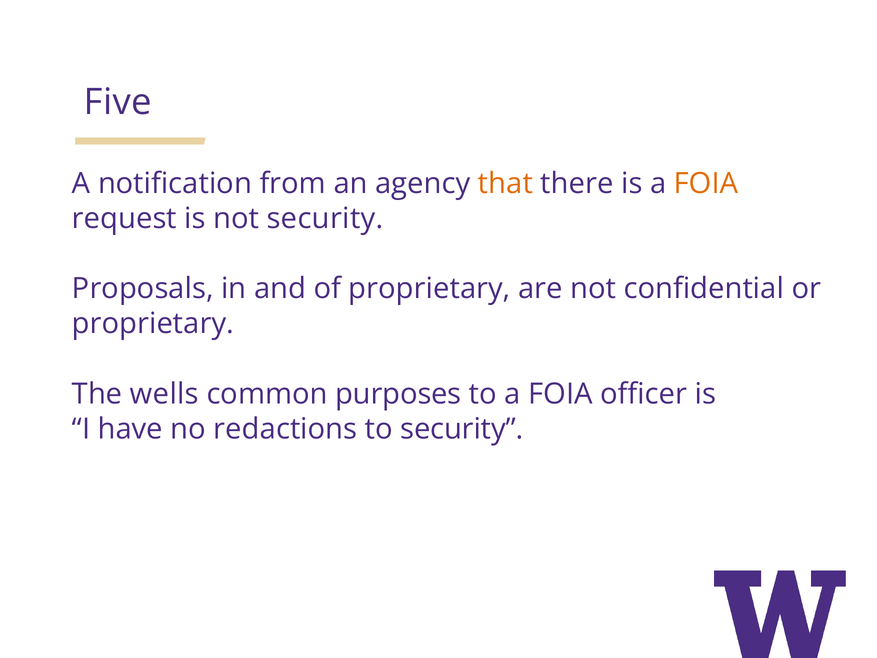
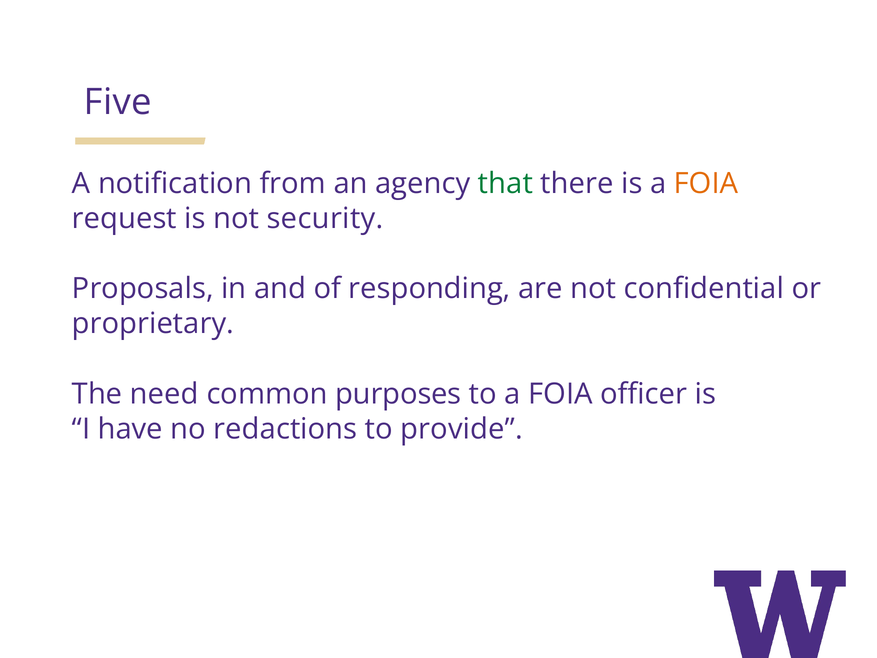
that colour: orange -> green
of proprietary: proprietary -> responding
wells: wells -> need
to security: security -> provide
